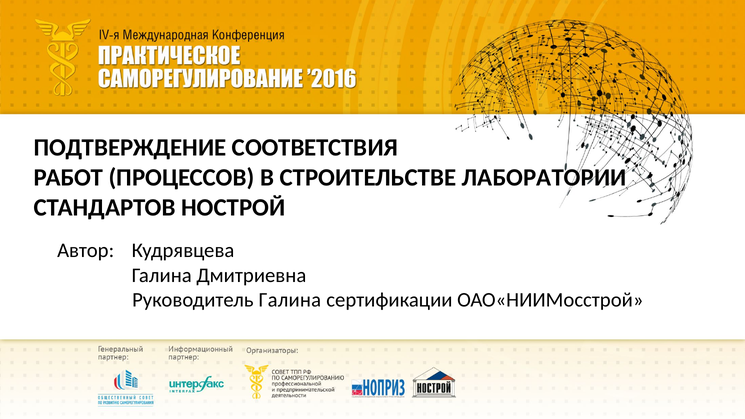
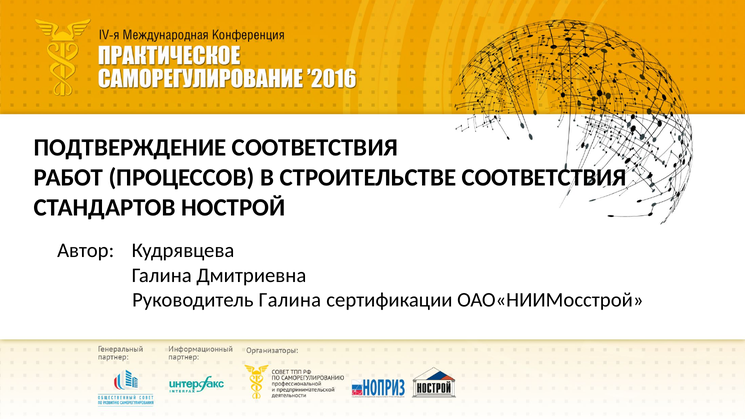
СТРОИТЕЛЬСТВЕ ЛАБОРАТОРИИ: ЛАБОРАТОРИИ -> СООТВЕТСТВИЯ
